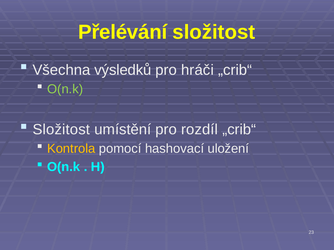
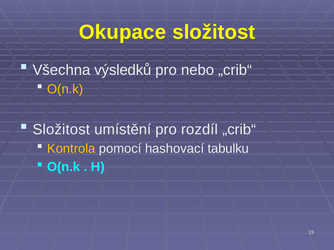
Přelévání: Přelévání -> Okupace
hráči: hráči -> nebo
O(n.k at (65, 89) colour: light green -> yellow
uložení: uložení -> tabulku
